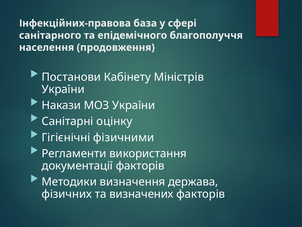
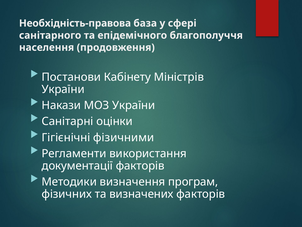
Інфекційних-правова: Інфекційних-правова -> Необхідність-правова
оцінку: оцінку -> оцінки
держава: держава -> програм
